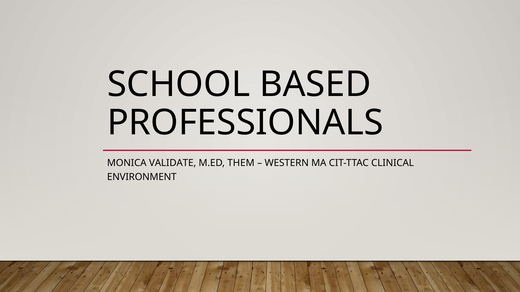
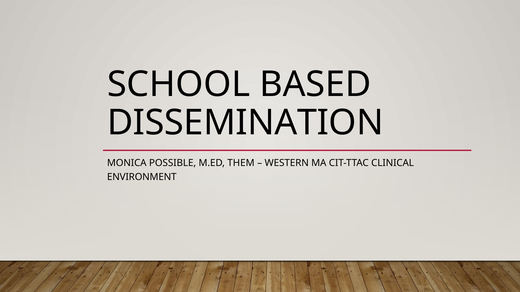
PROFESSIONALS: PROFESSIONALS -> DISSEMINATION
VALIDATE: VALIDATE -> POSSIBLE
